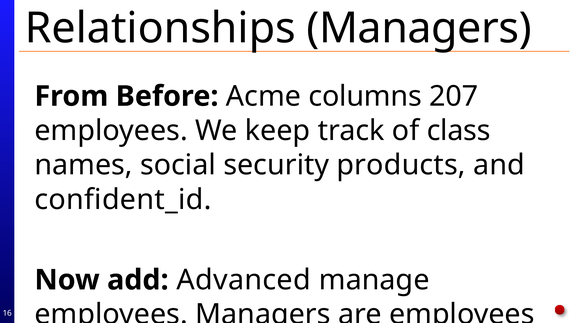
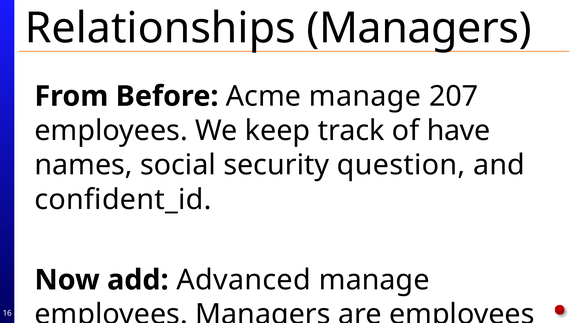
Acme columns: columns -> manage
class: class -> have
products: products -> question
